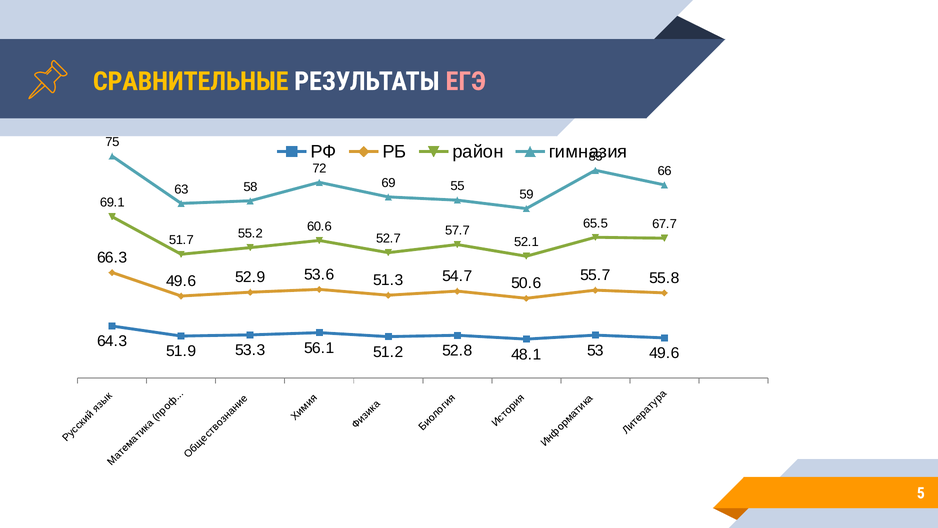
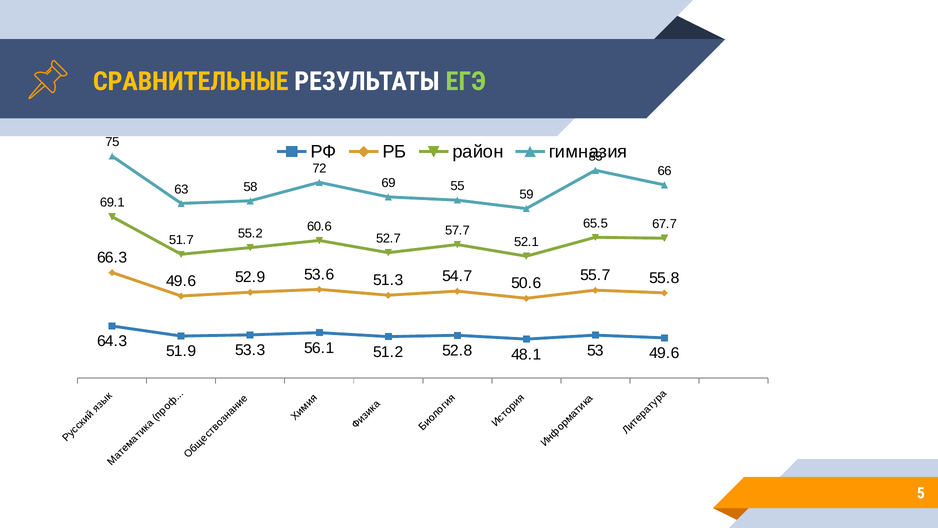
ЕГЭ colour: pink -> light green
